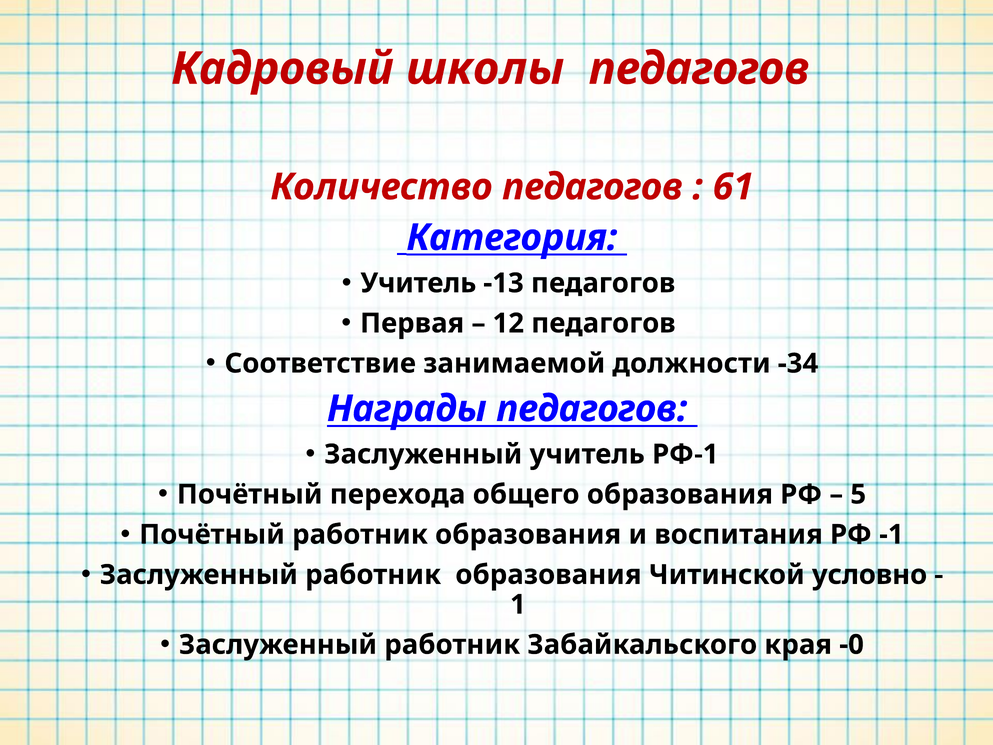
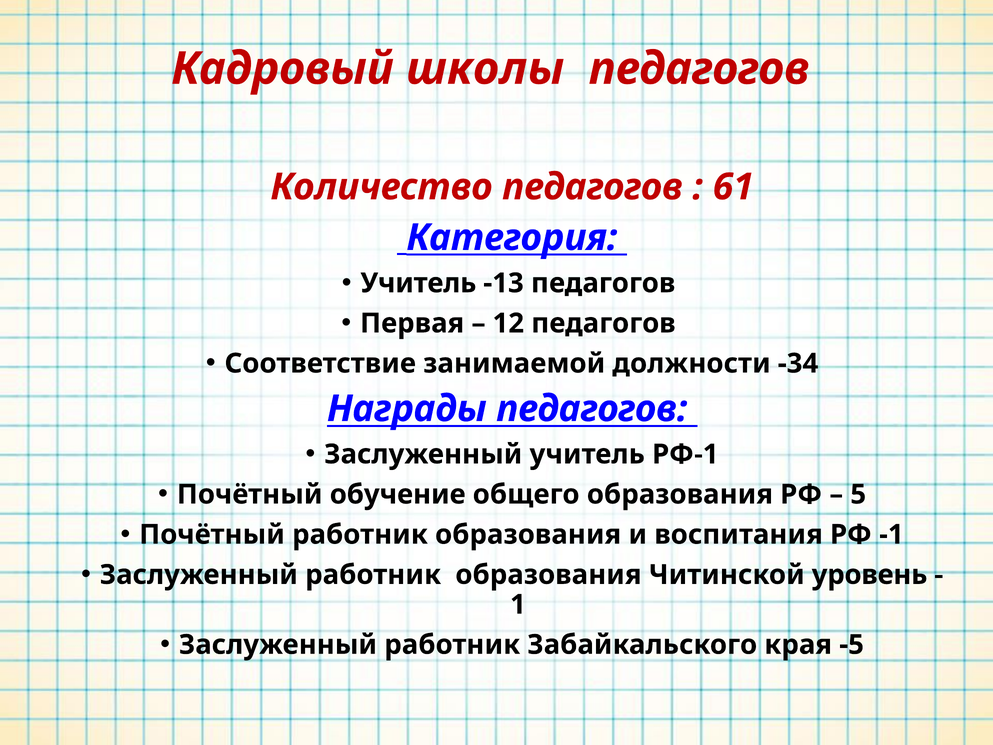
перехода: перехода -> обучение
условно: условно -> уровень
-0: -0 -> -5
